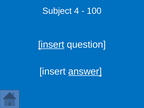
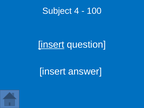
answer underline: present -> none
